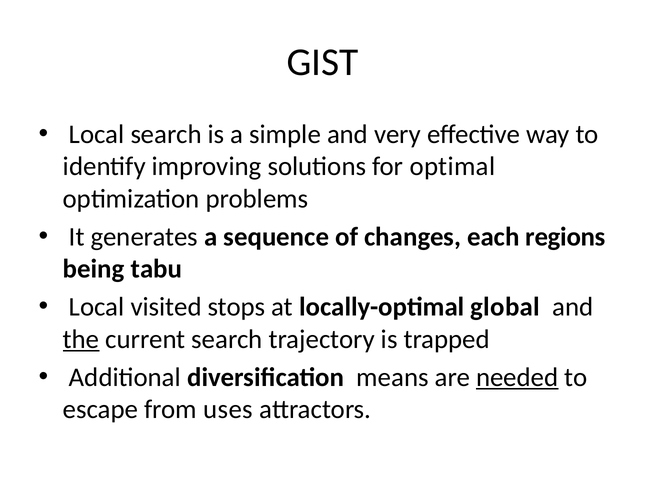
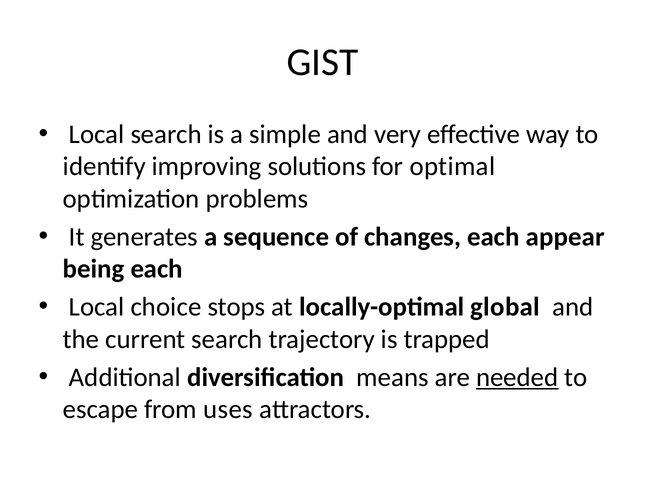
regions: regions -> appear
being tabu: tabu -> each
visited: visited -> choice
the underline: present -> none
